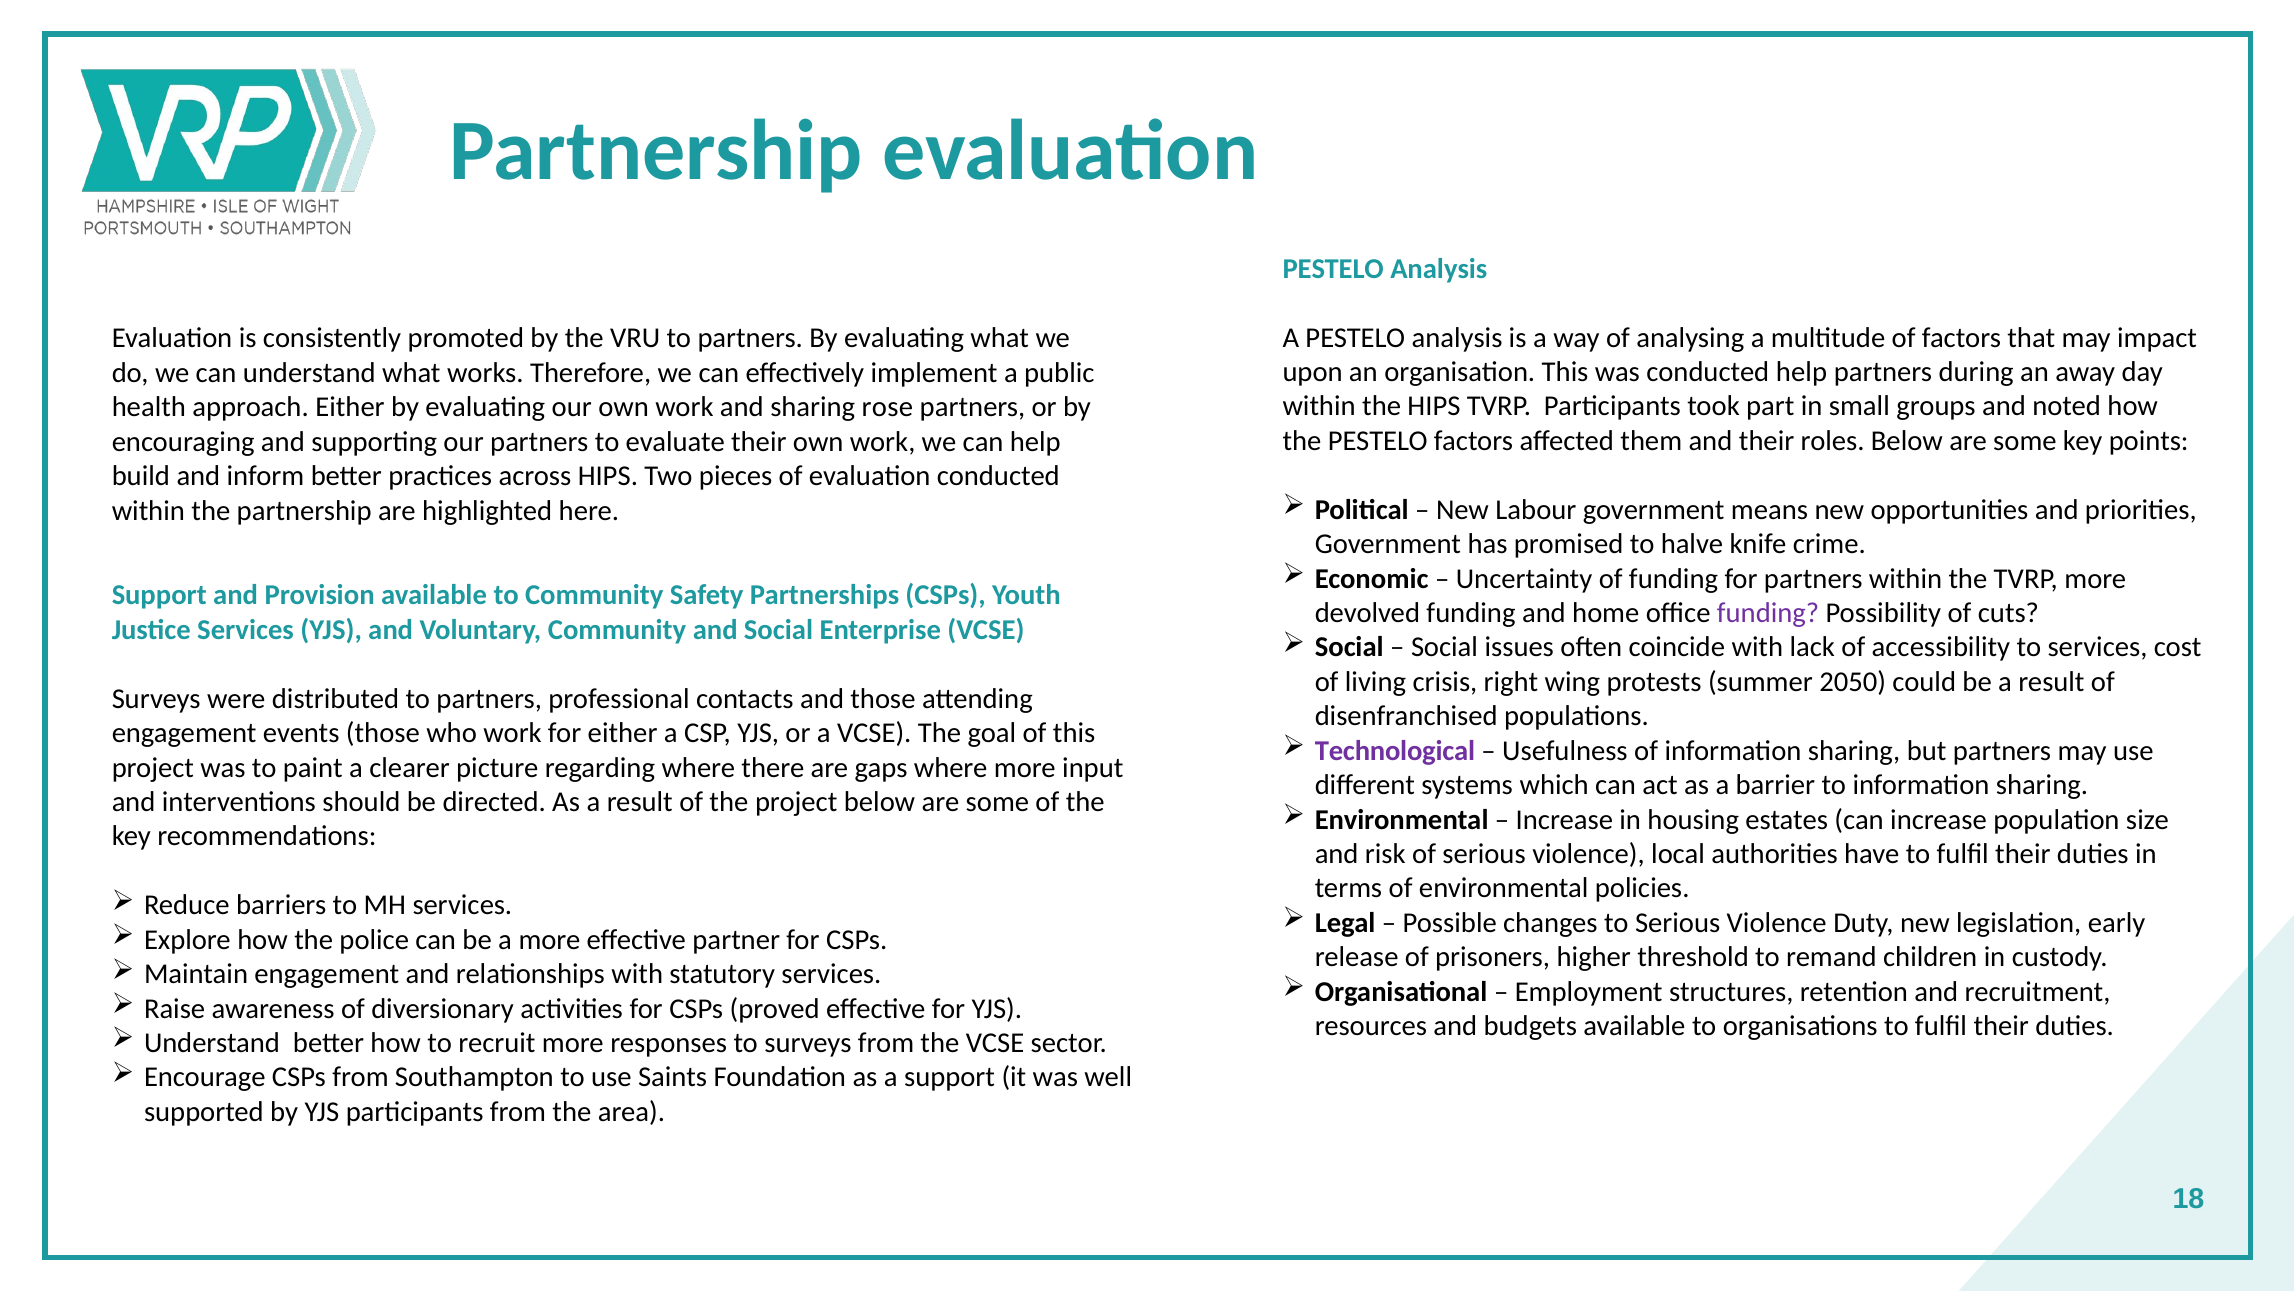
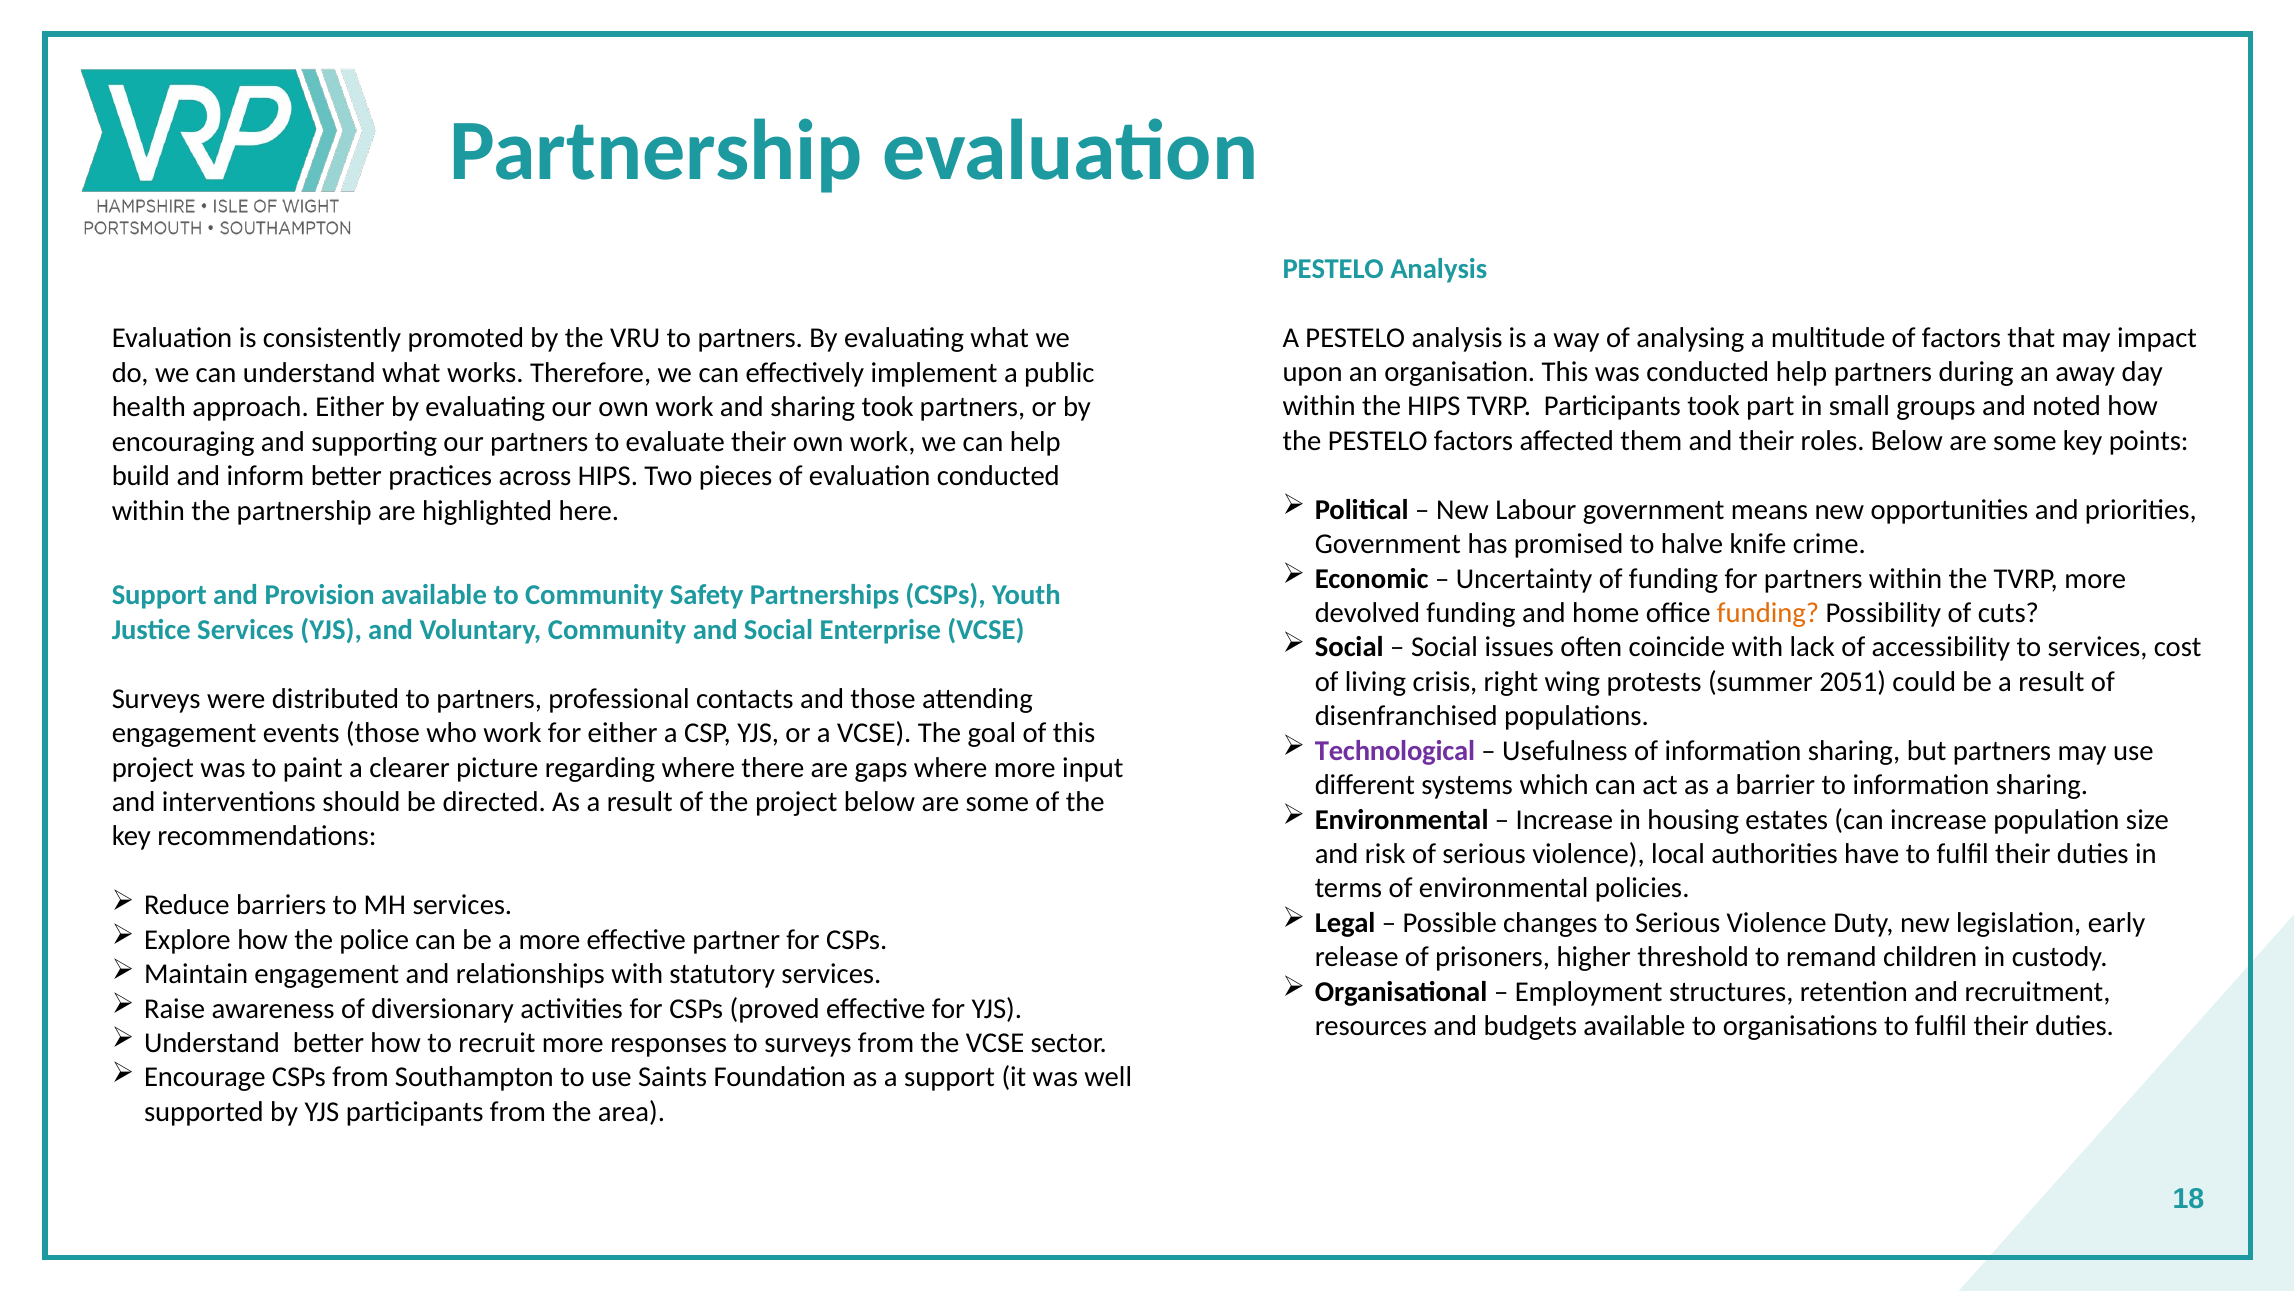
sharing rose: rose -> took
funding at (1768, 613) colour: purple -> orange
2050: 2050 -> 2051
